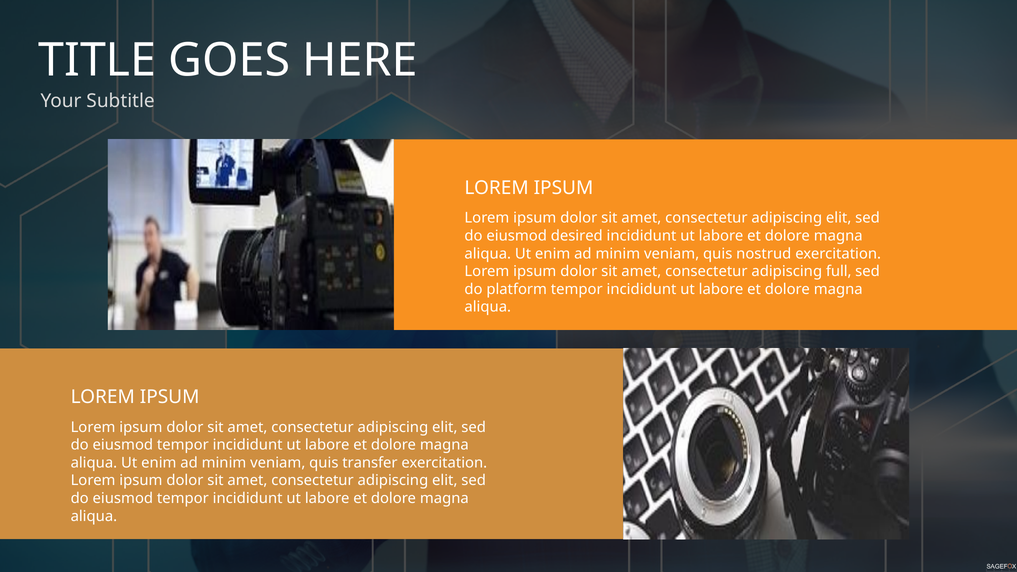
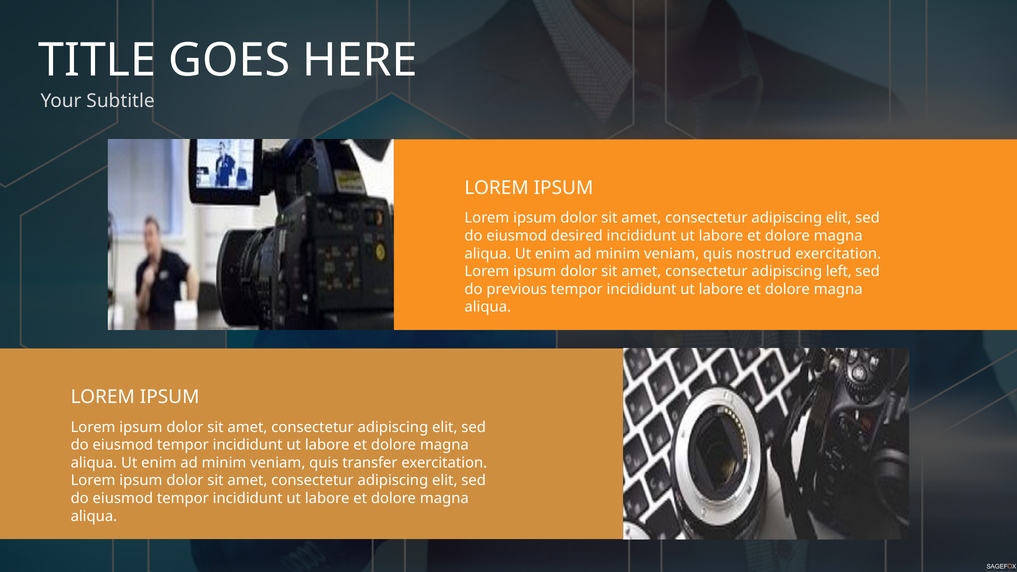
full: full -> left
platform: platform -> previous
